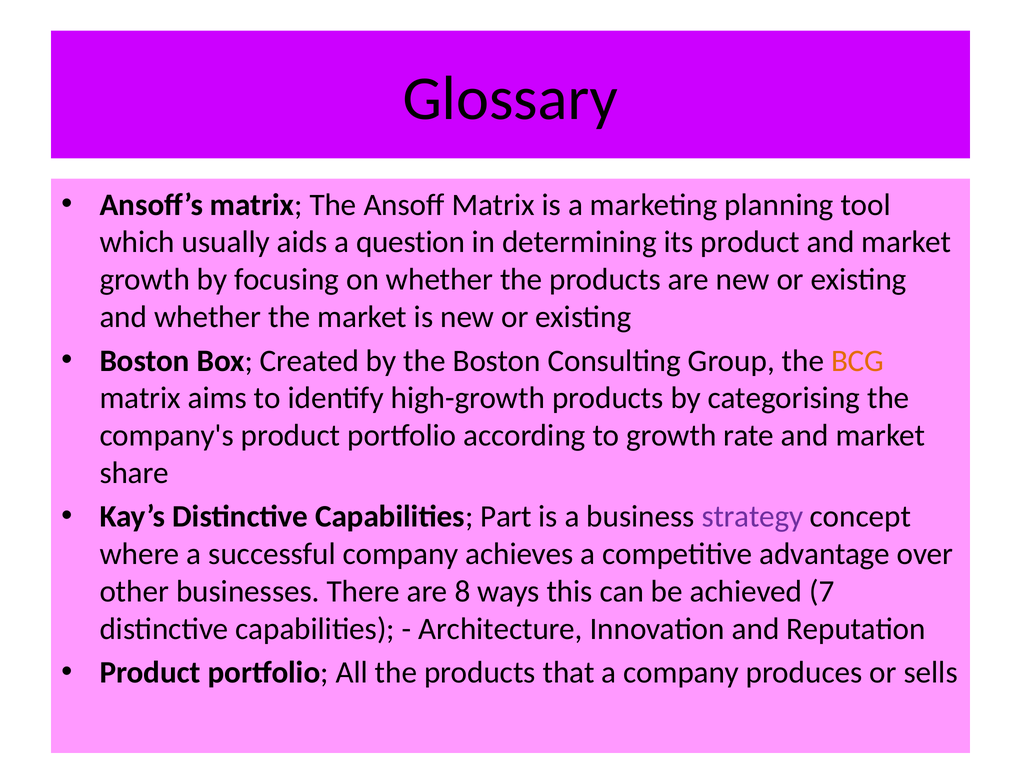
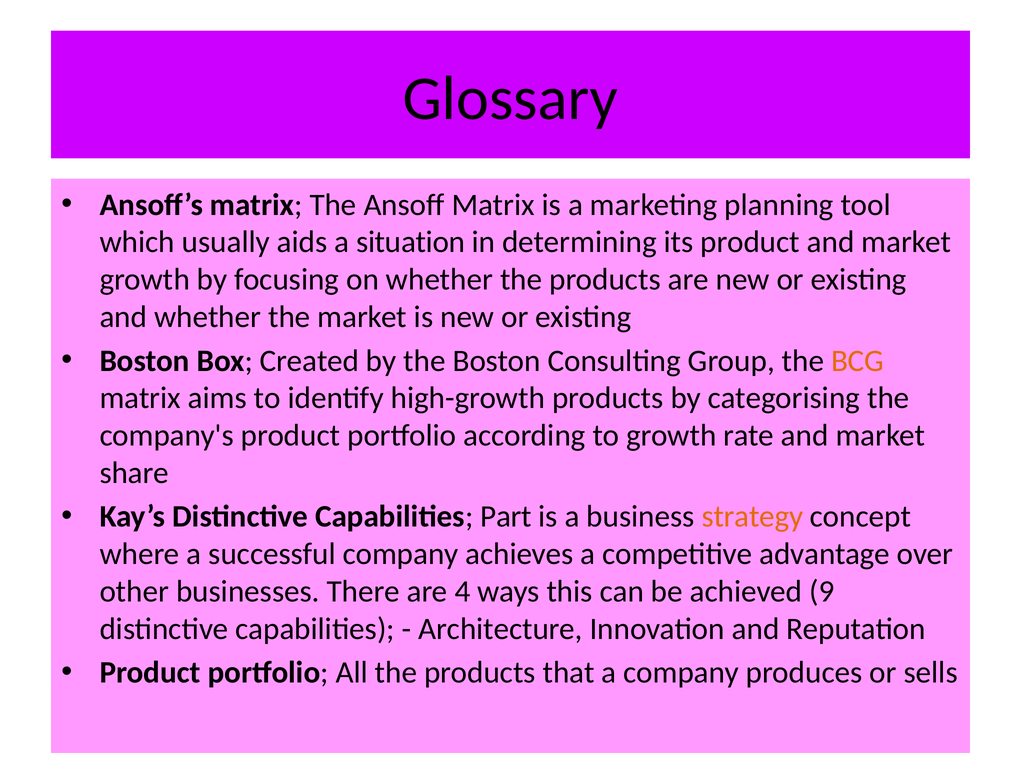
question: question -> situation
strategy colour: purple -> orange
8: 8 -> 4
7: 7 -> 9
